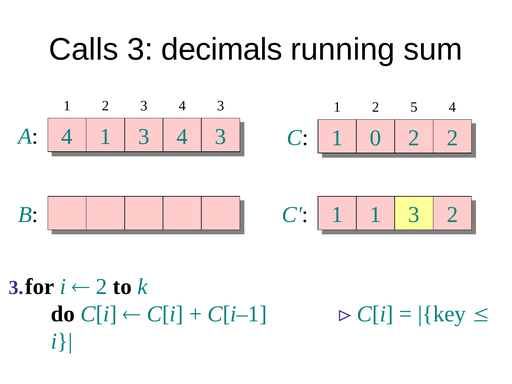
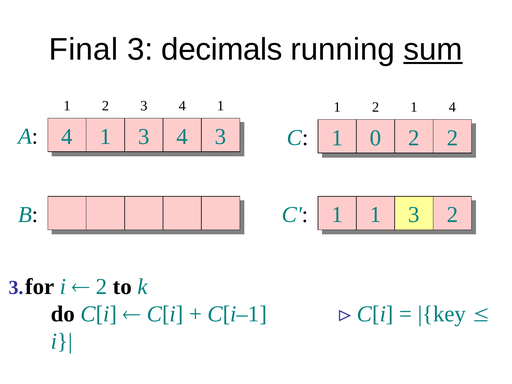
Calls: Calls -> Final
sum underline: none -> present
3 4 3: 3 -> 1
1 2 5: 5 -> 1
